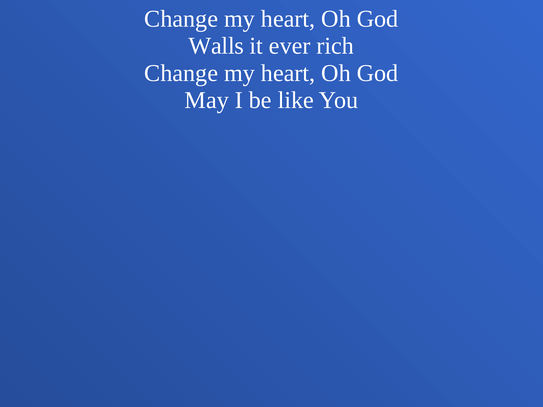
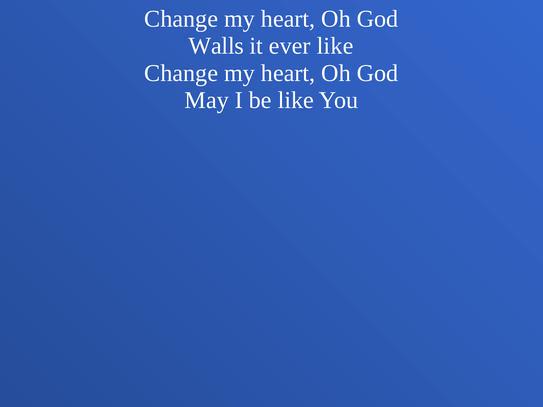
ever rich: rich -> like
